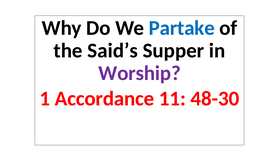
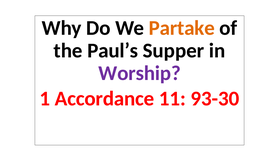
Partake colour: blue -> orange
Said’s: Said’s -> Paul’s
48-30: 48-30 -> 93-30
